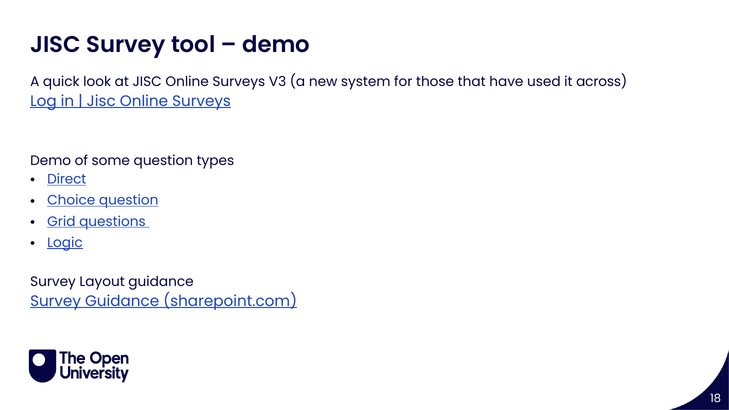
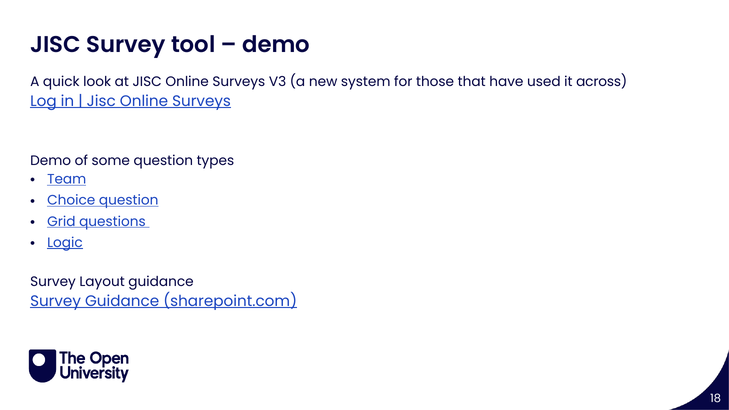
Direct: Direct -> Team
